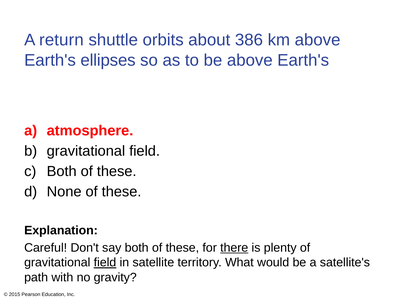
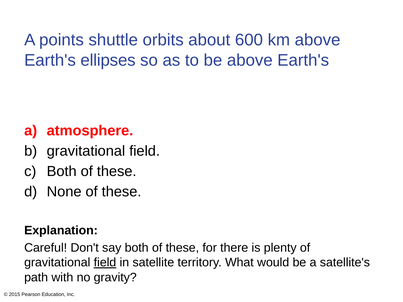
return: return -> points
386: 386 -> 600
there underline: present -> none
